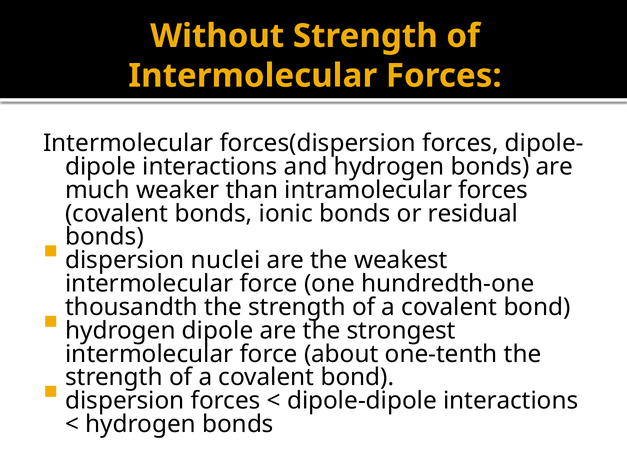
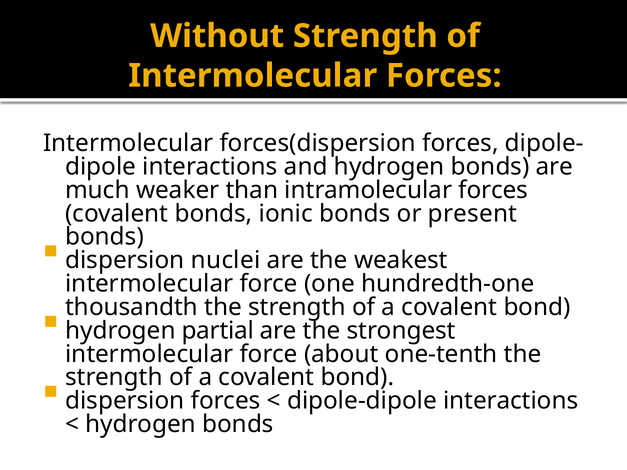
residual: residual -> present
hydrogen dipole: dipole -> partial
